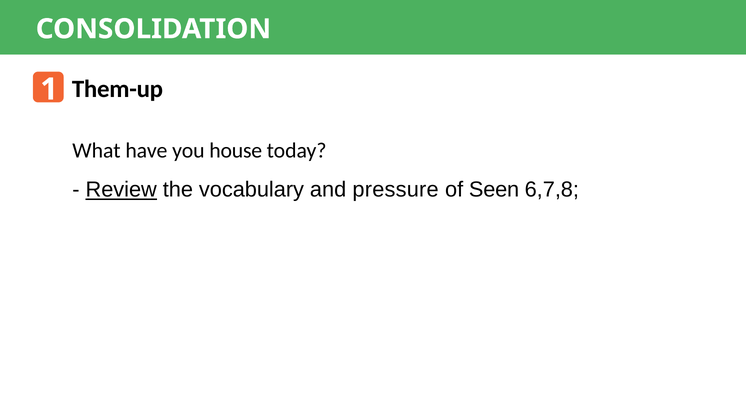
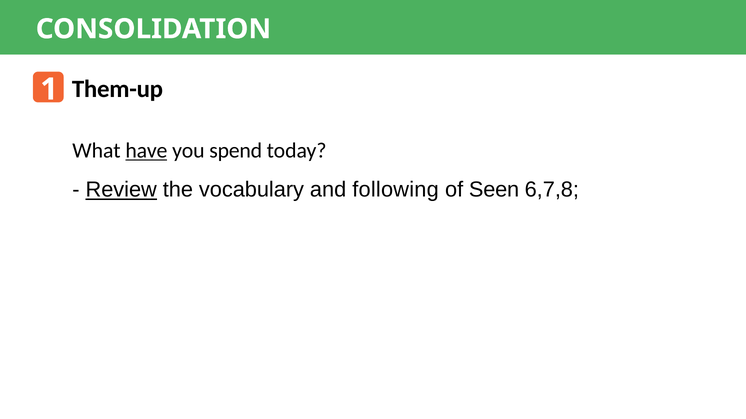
have underline: none -> present
house: house -> spend
pressure: pressure -> following
